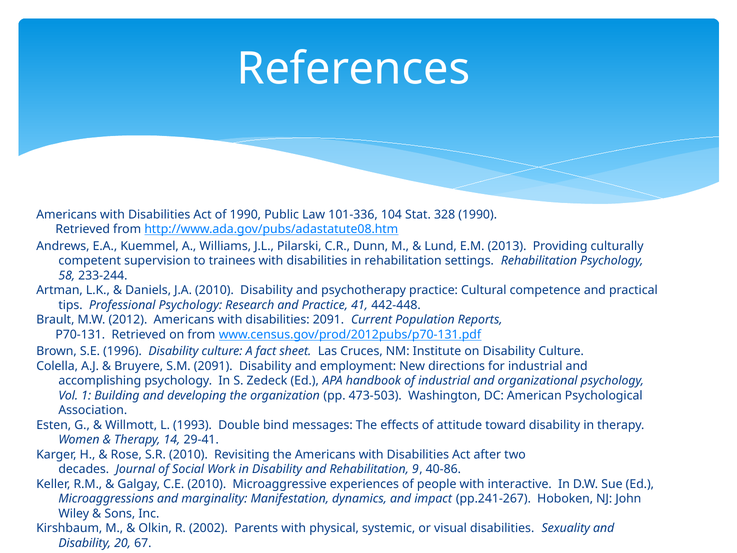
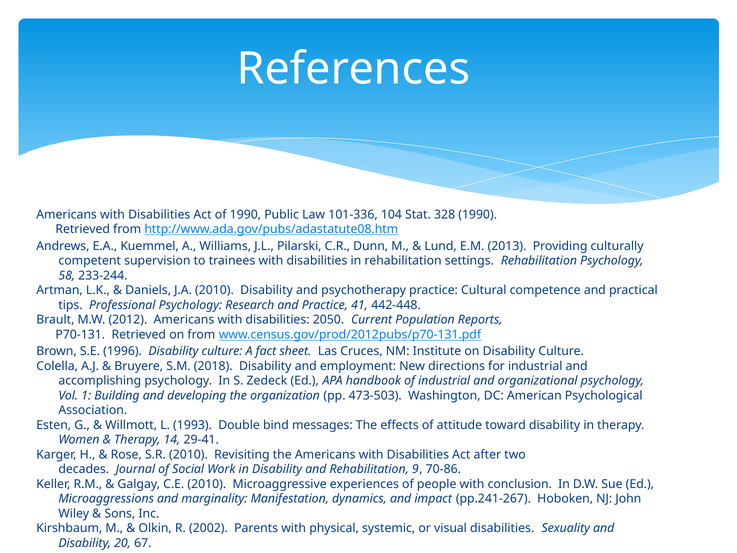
disabilities 2091: 2091 -> 2050
S.M 2091: 2091 -> 2018
40-86: 40-86 -> 70-86
interactive: interactive -> conclusion
